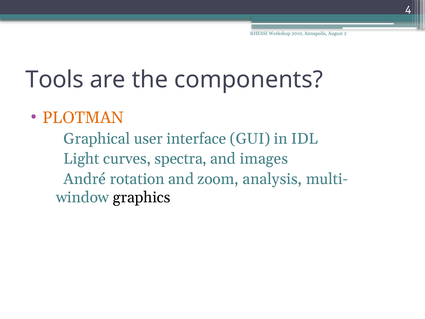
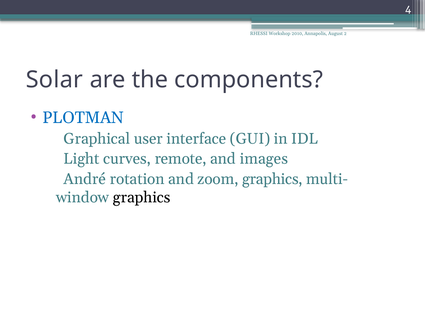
Tools: Tools -> Solar
PLOTMAN colour: orange -> blue
spectra: spectra -> remote
zoom analysis: analysis -> graphics
